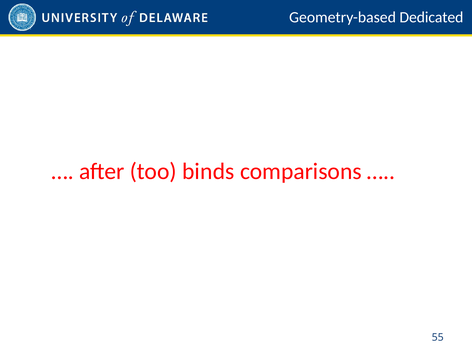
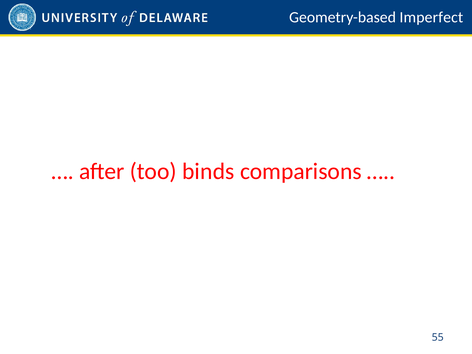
Dedicated: Dedicated -> Imperfect
